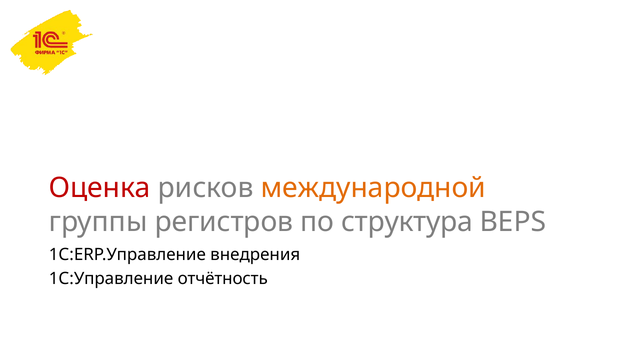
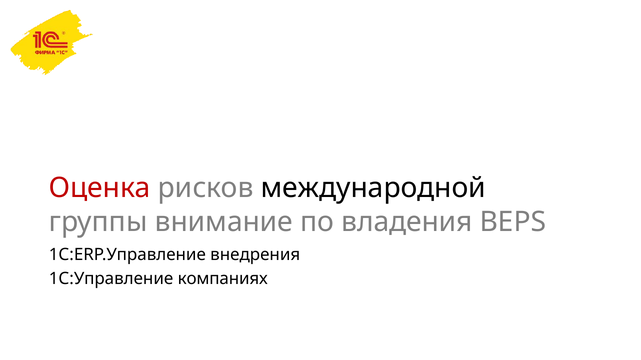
международной colour: orange -> black
регистров: регистров -> внимание
структура: структура -> владения
отчётность: отчётность -> компаниях
